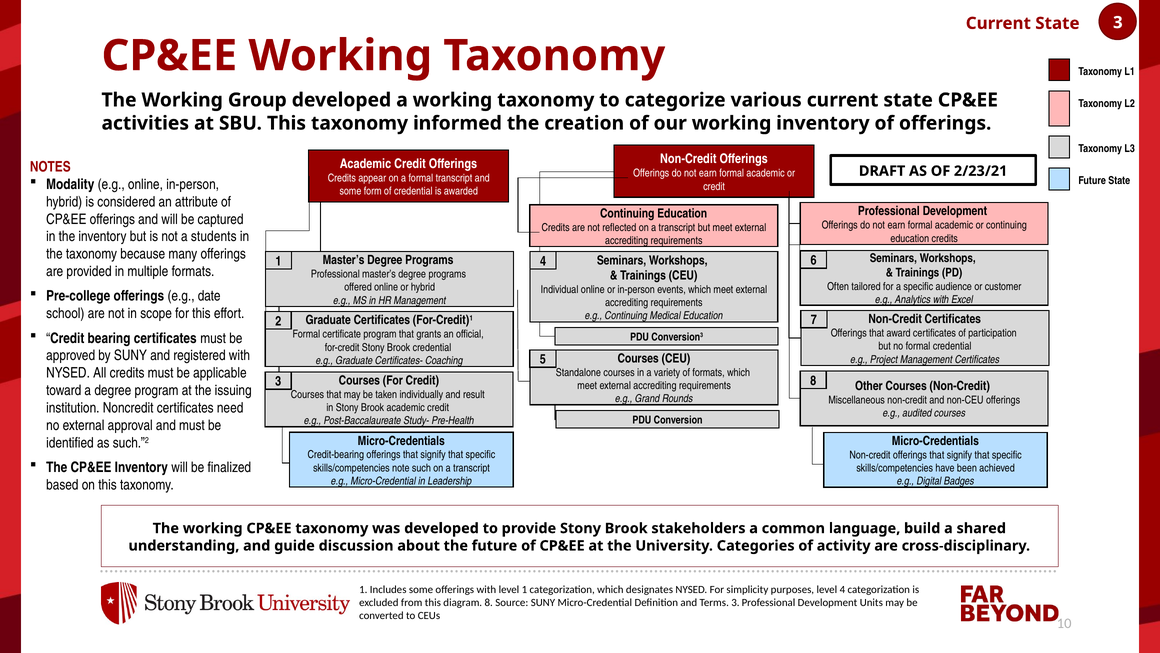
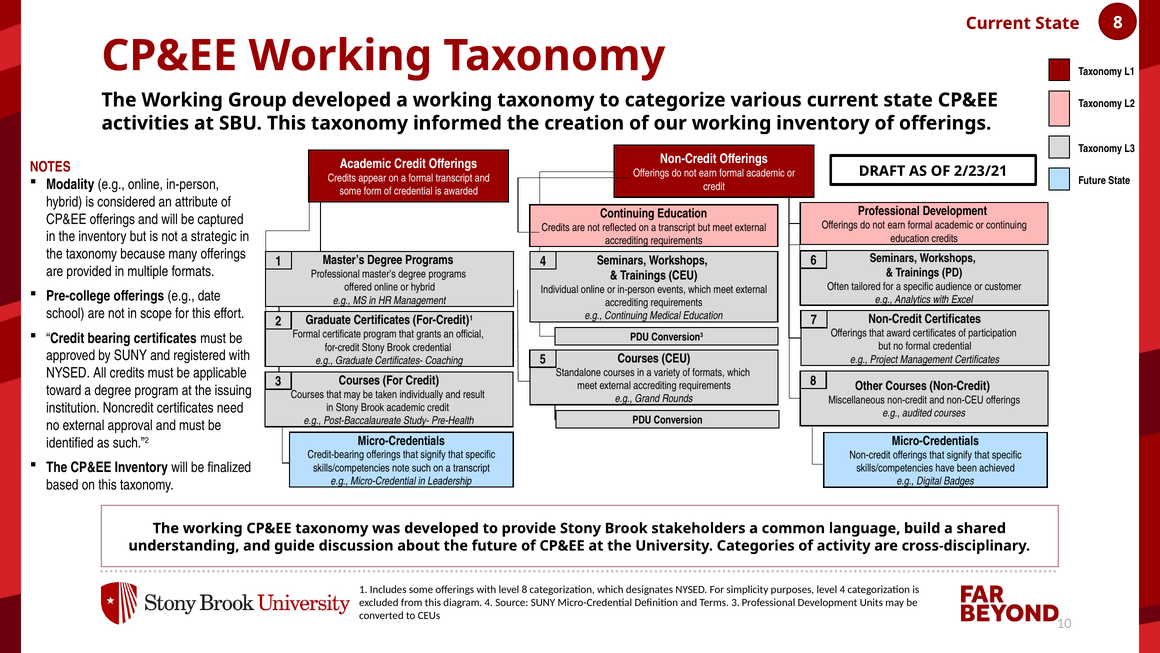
State 3: 3 -> 8
students: students -> strategic
level 1: 1 -> 8
diagram 8: 8 -> 4
